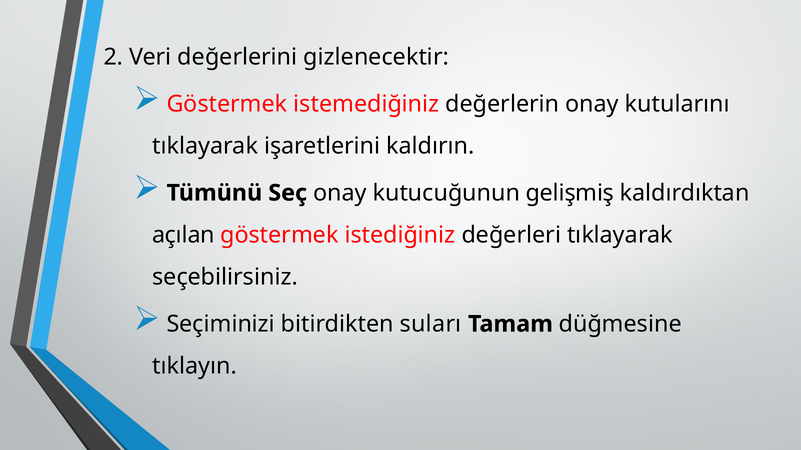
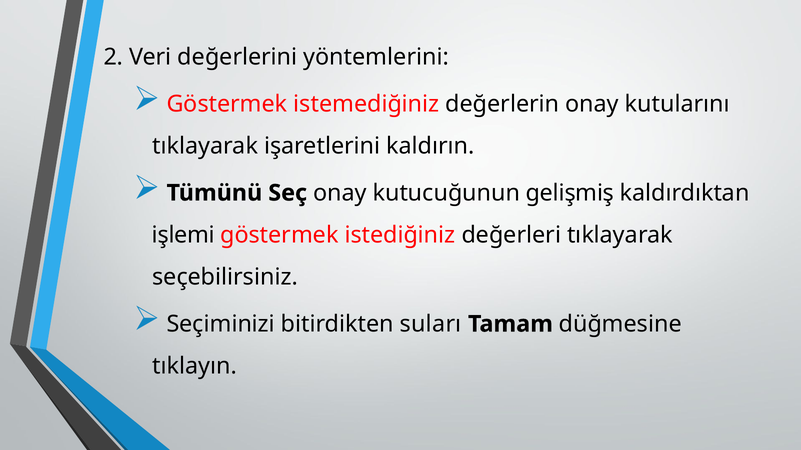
gizlenecektir: gizlenecektir -> yöntemlerini
açılan: açılan -> işlemi
